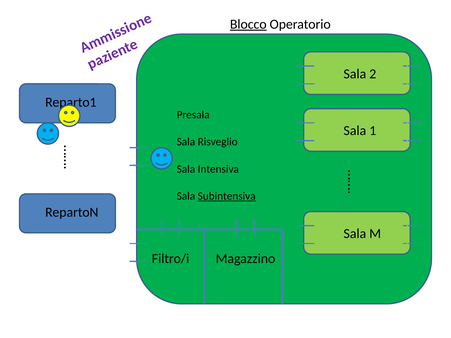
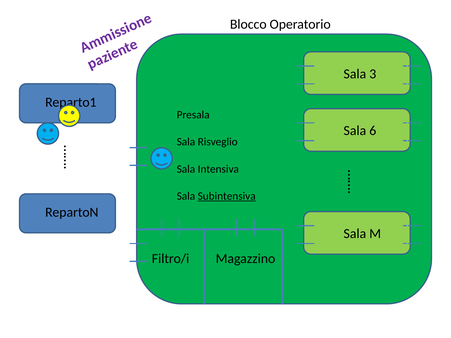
Blocco underline: present -> none
2: 2 -> 3
1: 1 -> 6
